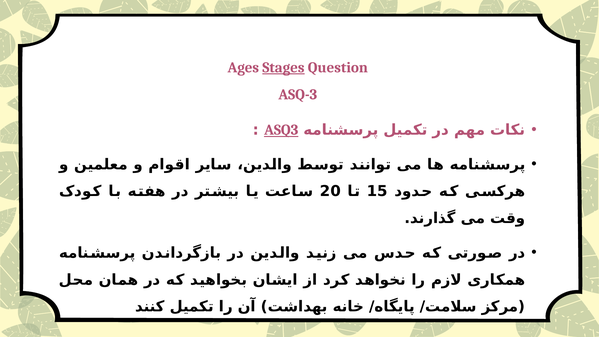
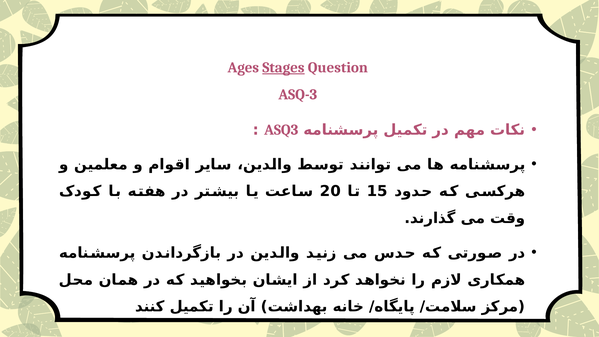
ASQ3 underline: present -> none
